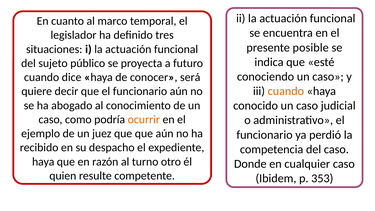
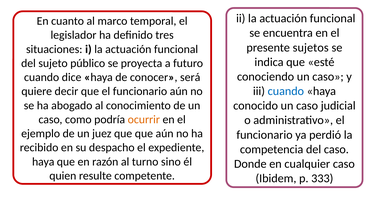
posible: posible -> sujetos
cuando at (286, 91) colour: orange -> blue
otro: otro -> sino
353: 353 -> 333
